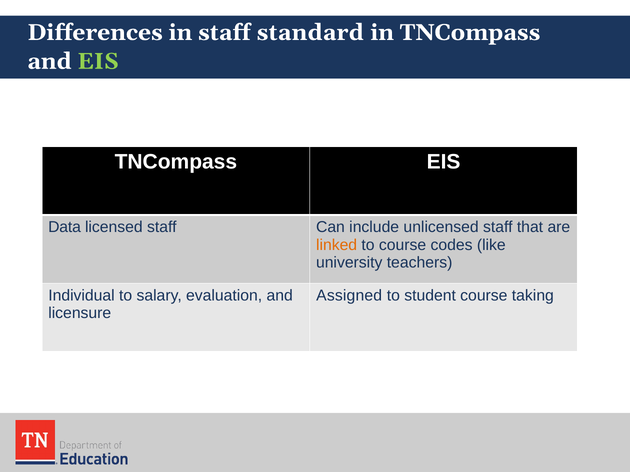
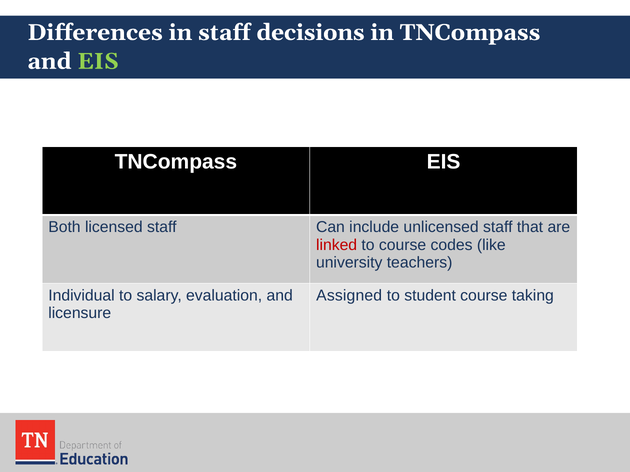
standard: standard -> decisions
Data: Data -> Both
linked colour: orange -> red
